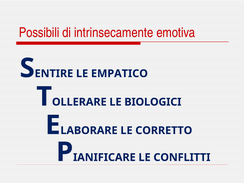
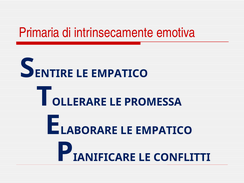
Possibili: Possibili -> Primaria
BIOLOGICI: BIOLOGICI -> PROMESSA
CORRETTO at (164, 130): CORRETTO -> EMPATICO
